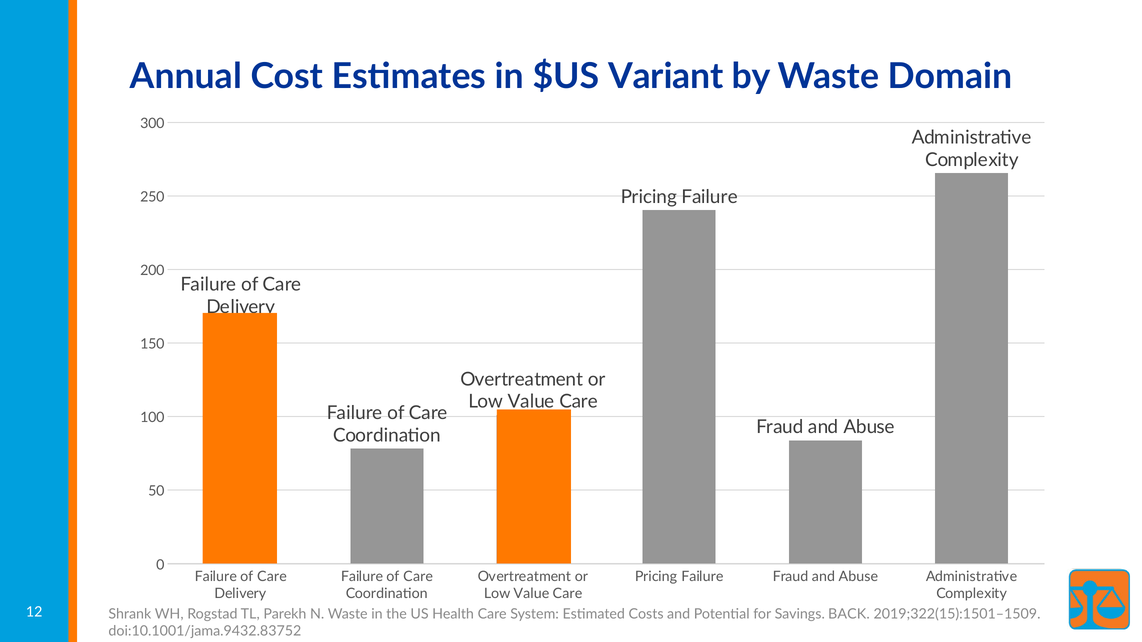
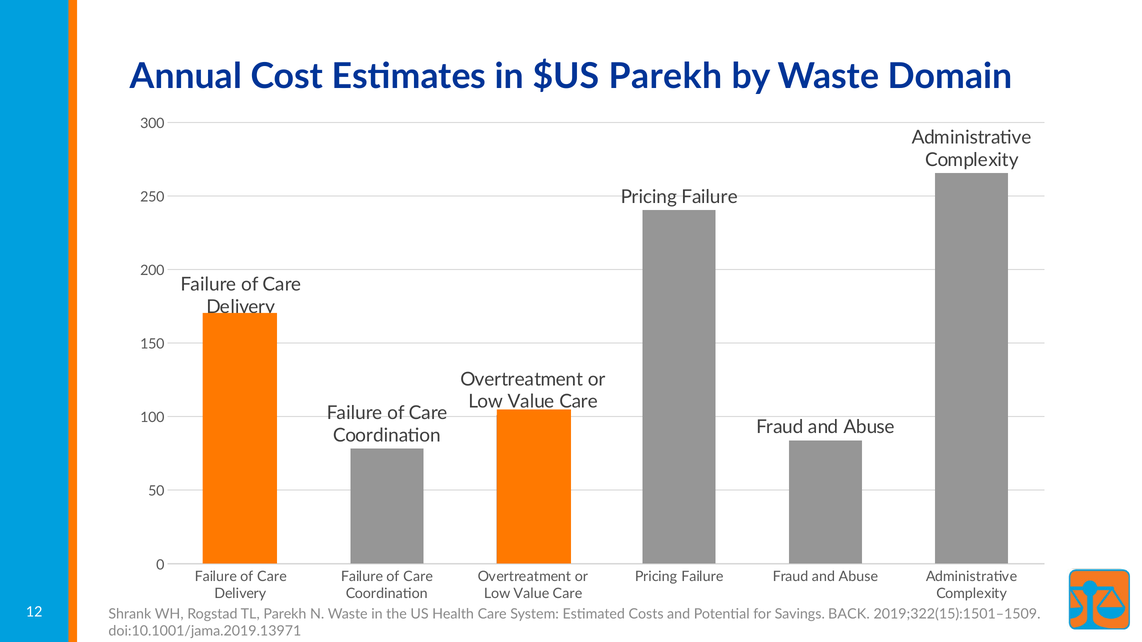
$US Variant: Variant -> Parekh
doi:10.1001/jama.9432.83752: doi:10.1001/jama.9432.83752 -> doi:10.1001/jama.2019.13971
